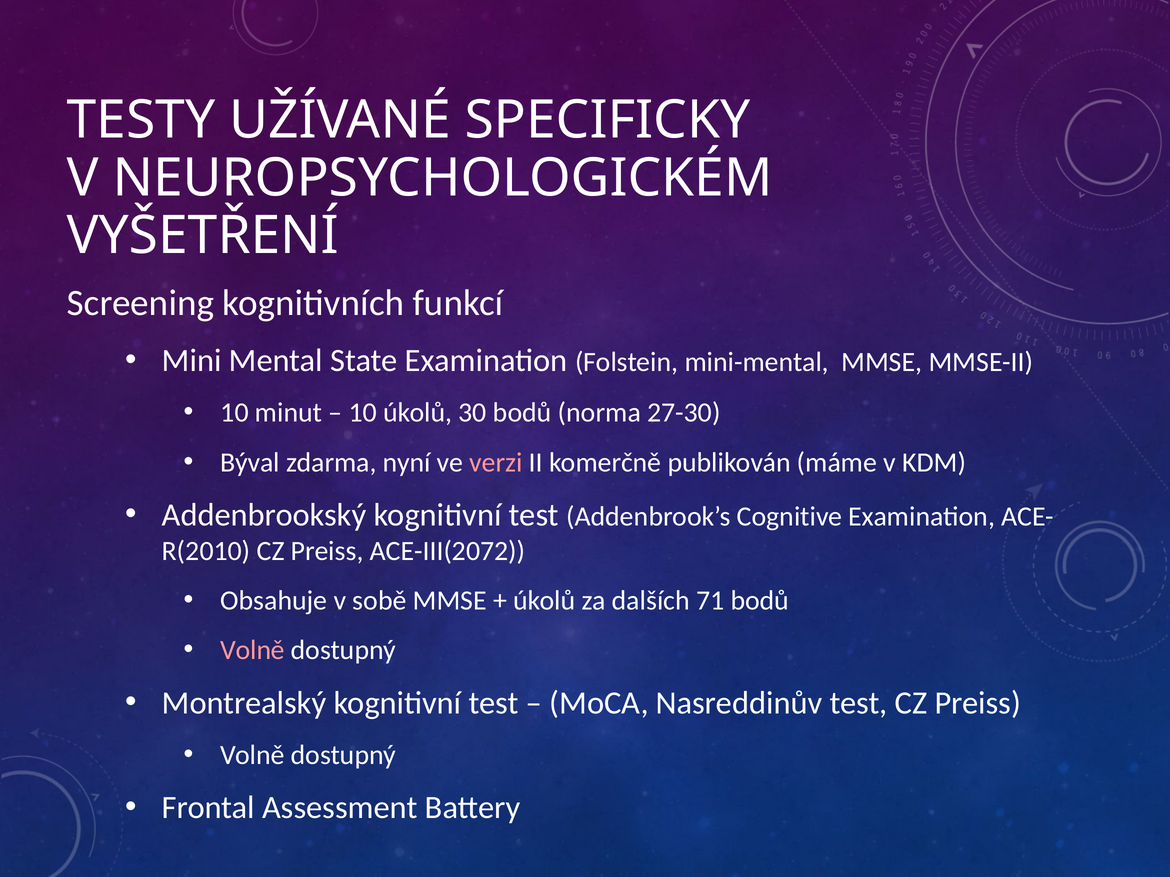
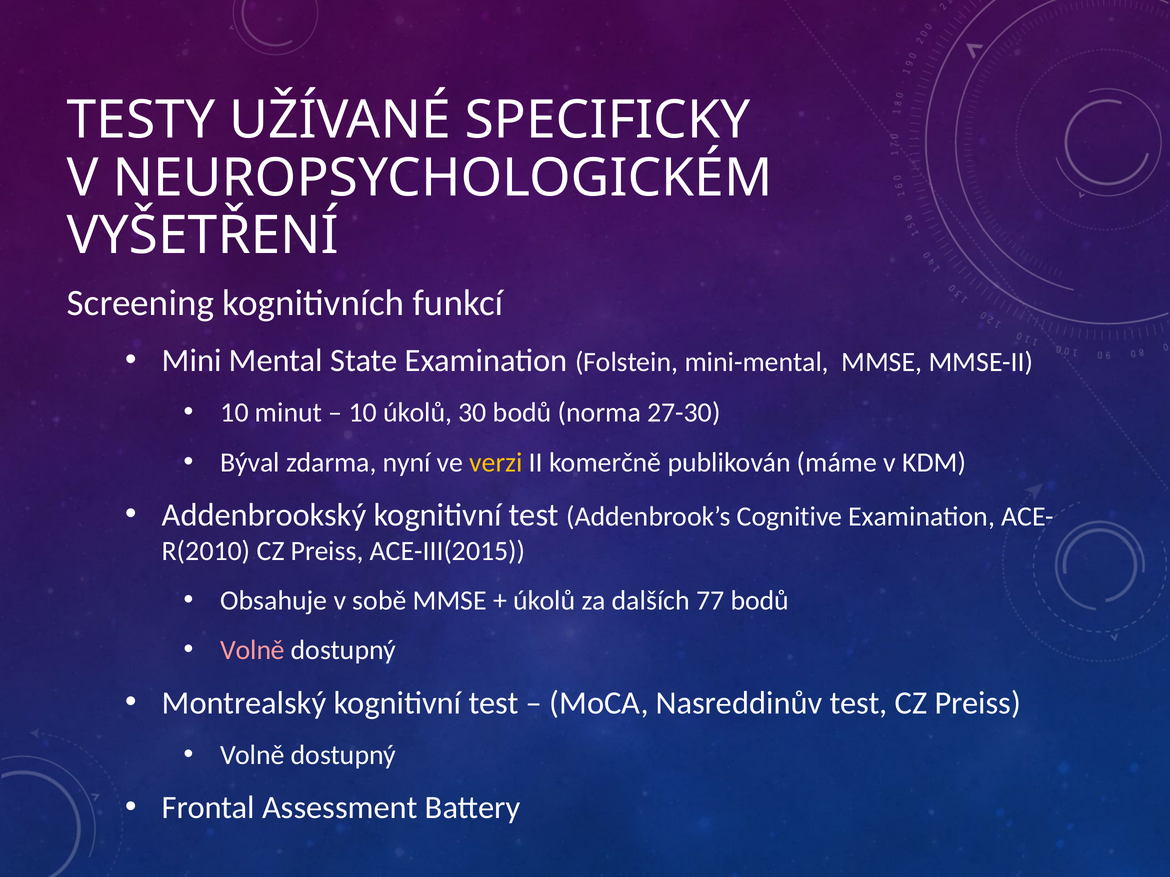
verzi colour: pink -> yellow
ACE-III(2072: ACE-III(2072 -> ACE-III(2015
71: 71 -> 77
